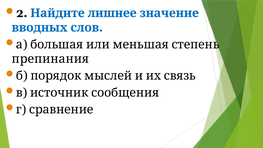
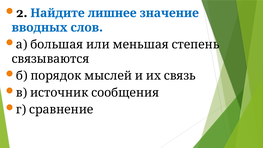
препинания: препинания -> связываются
